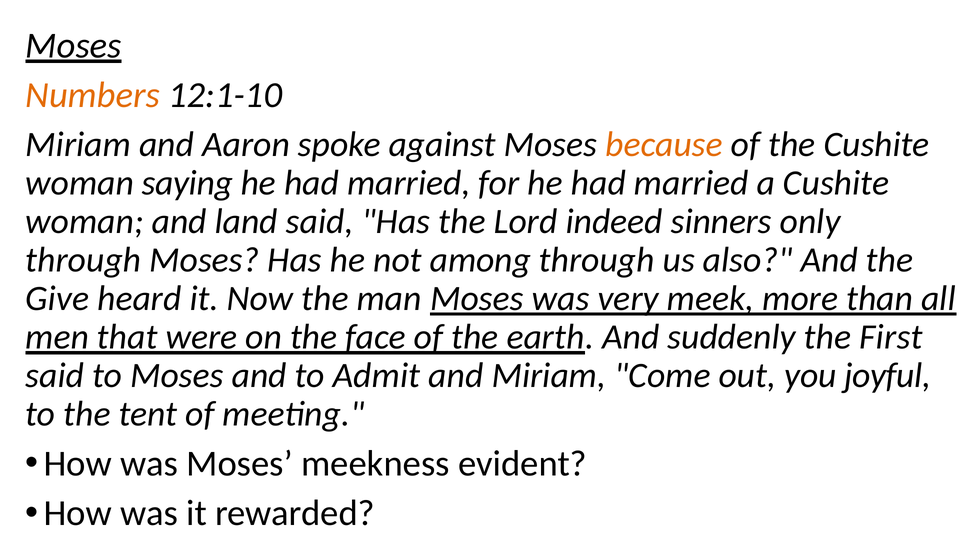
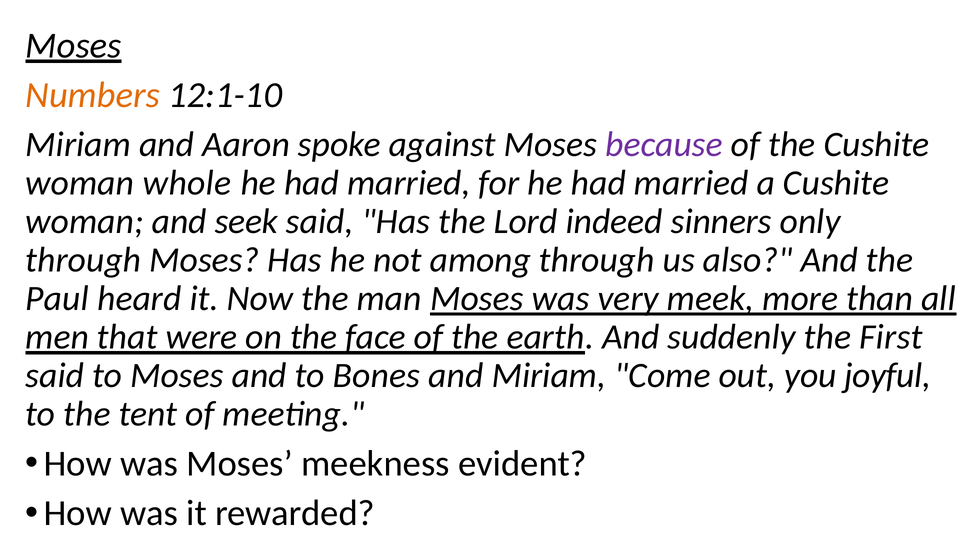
because colour: orange -> purple
saying: saying -> whole
land: land -> seek
Give: Give -> Paul
Admit: Admit -> Bones
